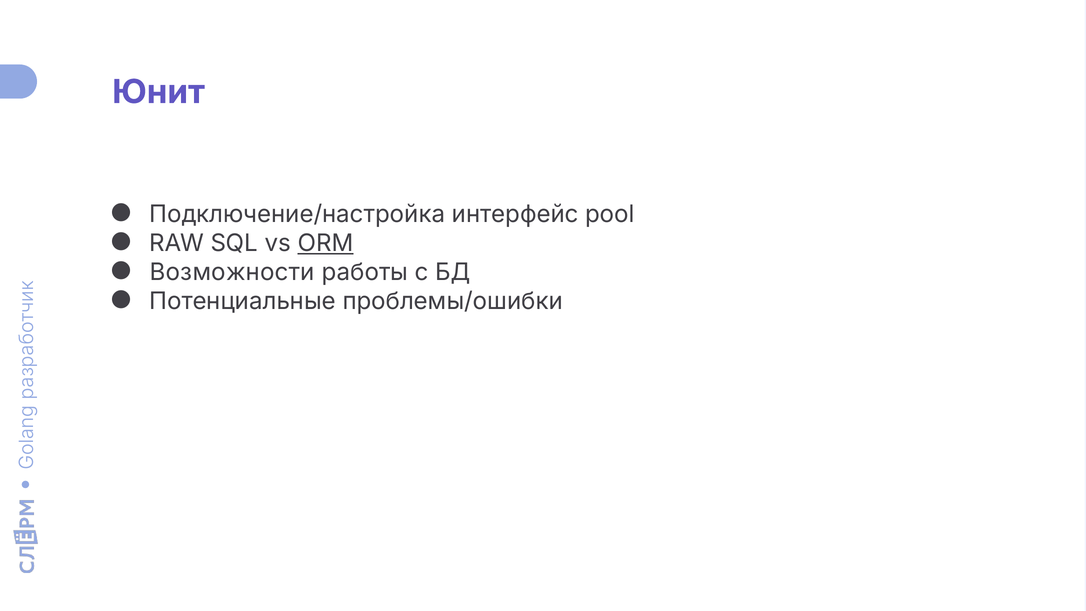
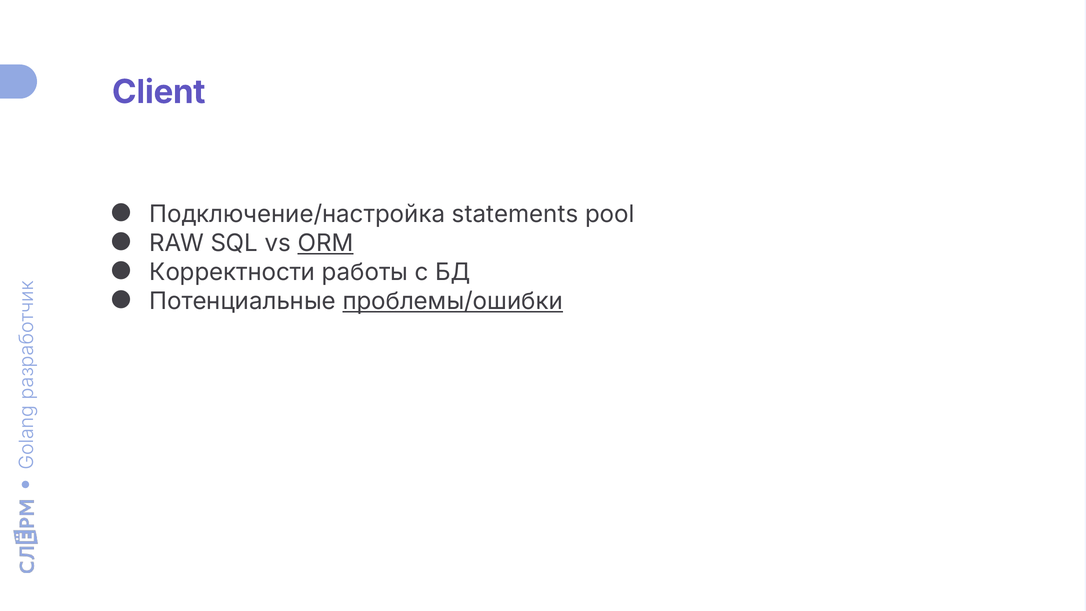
Юнит: Юнит -> Client
интерфейс: интерфейс -> statements
Возможности: Возможности -> Корректности
проблемы/ошибки underline: none -> present
